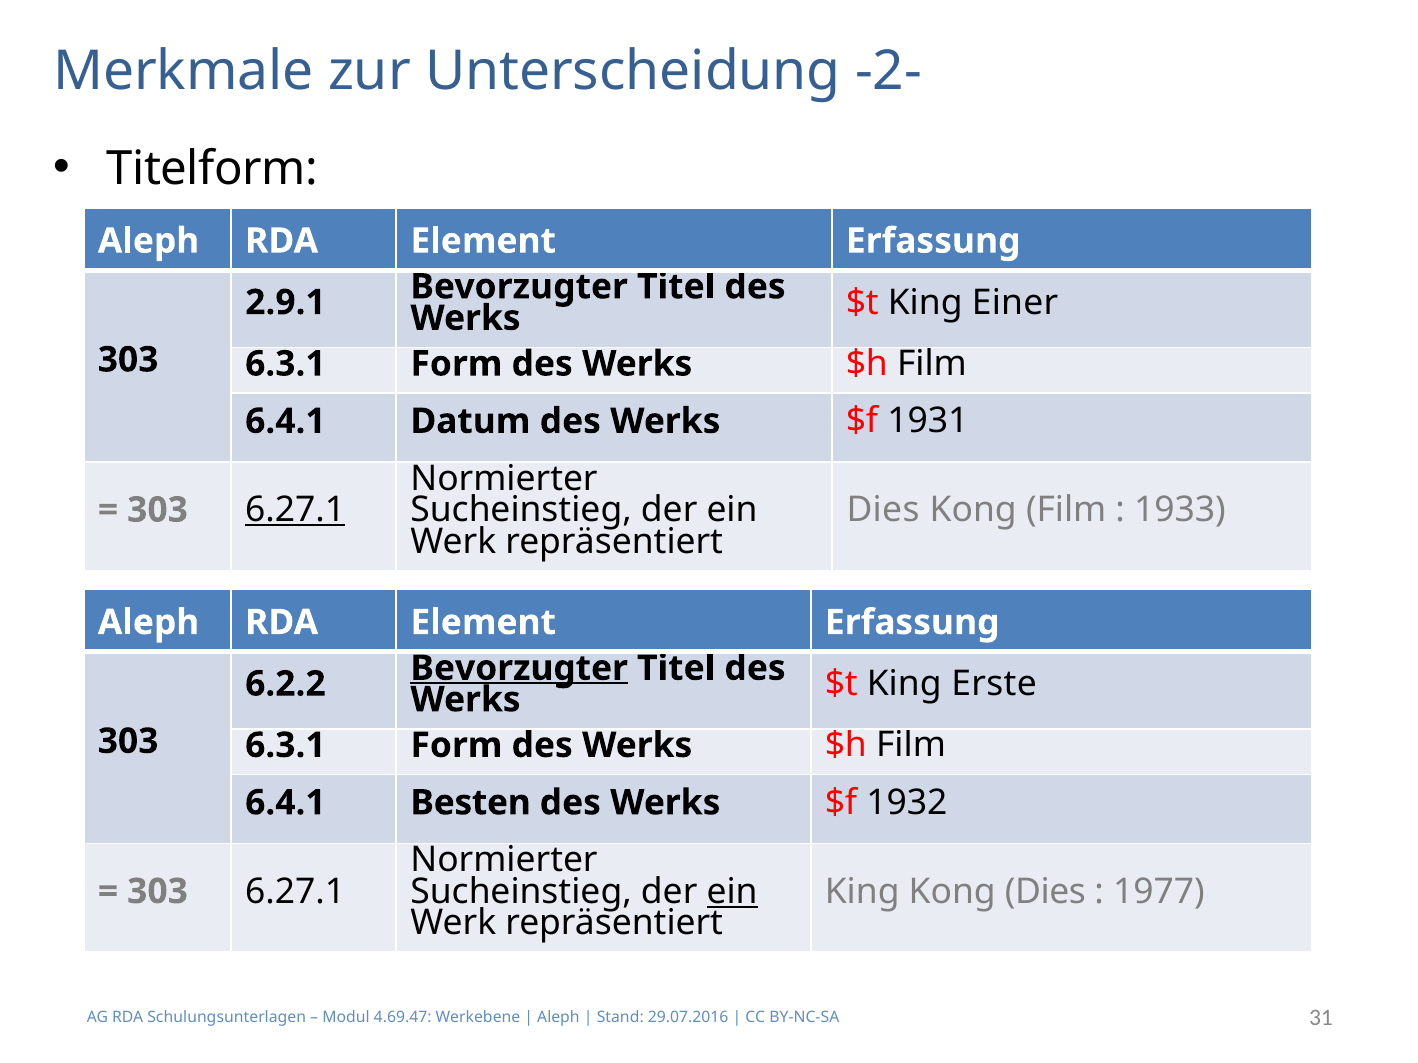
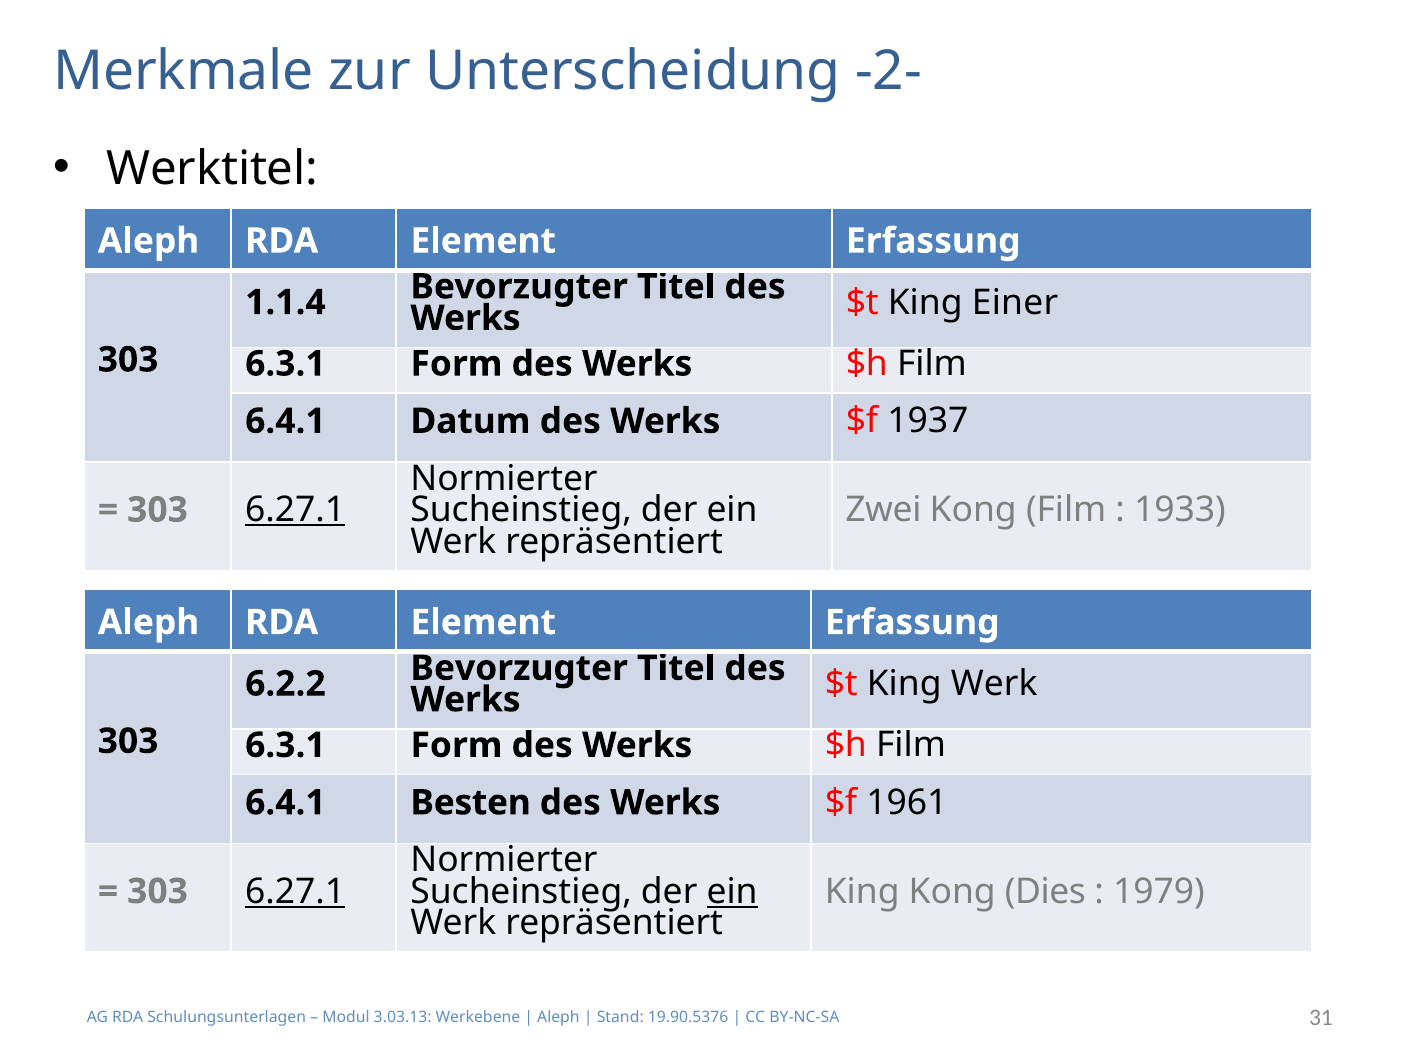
Titelform: Titelform -> Werktitel
2.9.1: 2.9.1 -> 1.1.4
1931: 1931 -> 1937
Dies at (883, 510): Dies -> Zwei
King Erste: Erste -> Werk
Bevorzugter at (519, 668) underline: present -> none
1932: 1932 -> 1961
1977: 1977 -> 1979
6.27.1 at (295, 892) underline: none -> present
4.69.47: 4.69.47 -> 3.03.13
29.07.2016: 29.07.2016 -> 19.90.5376
